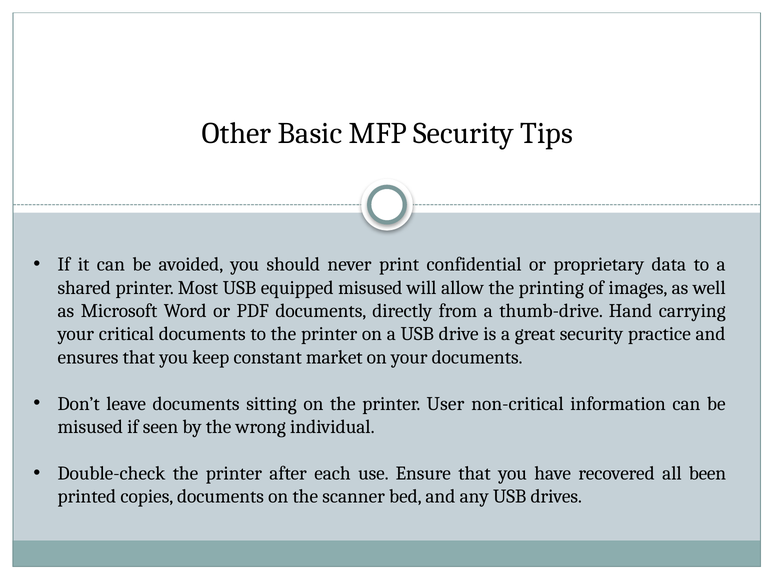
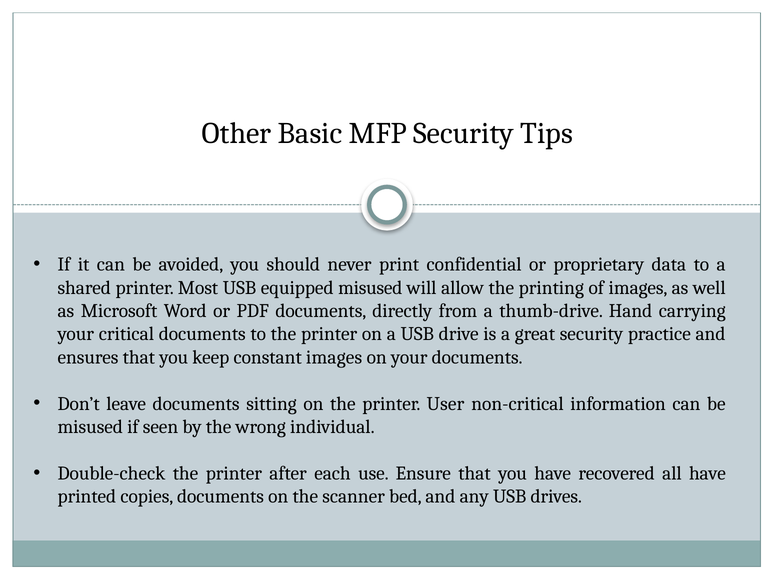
constant market: market -> images
all been: been -> have
